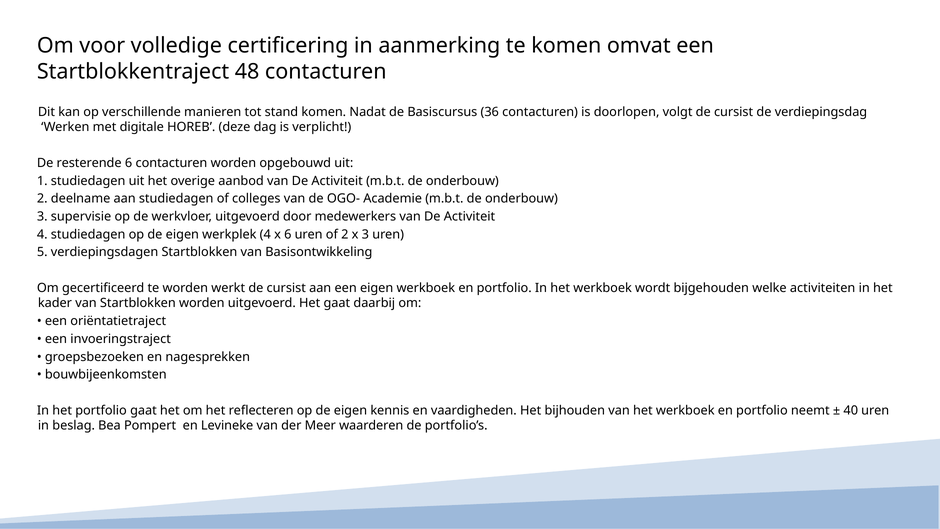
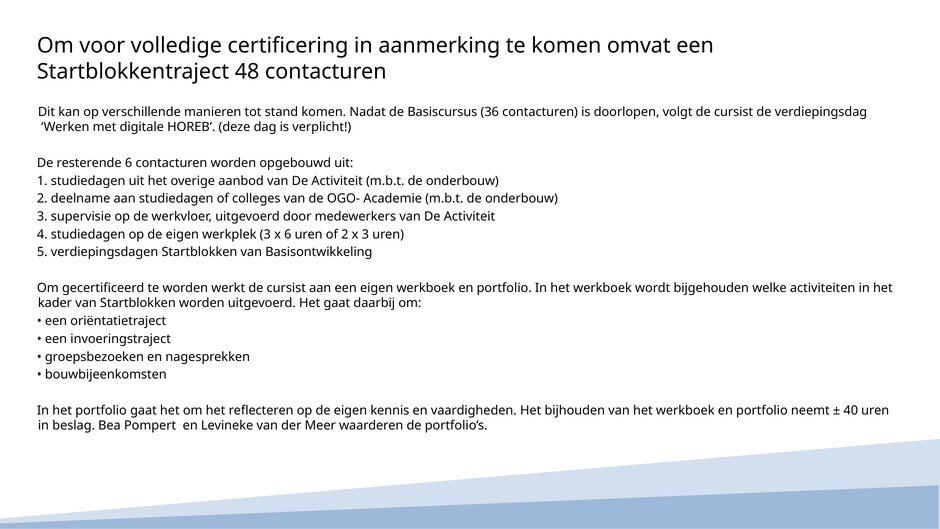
werkplek 4: 4 -> 3
